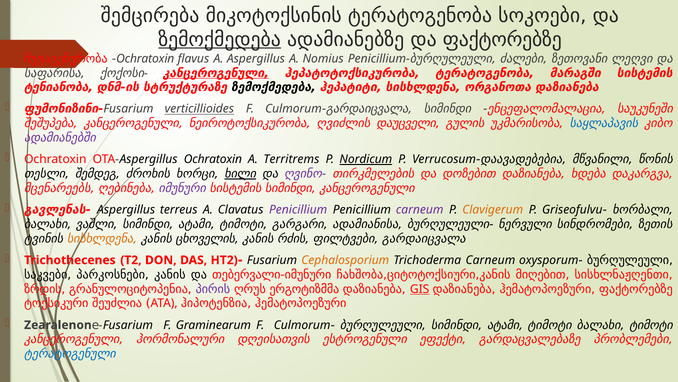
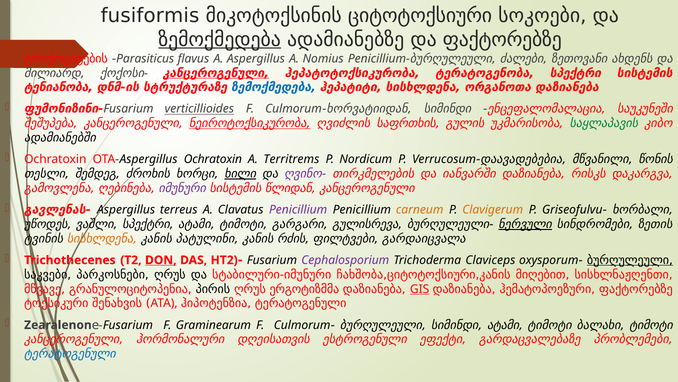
შემცირება: შემცირება -> fusiformis
მიკოტოქსინის ტერატოგენობა: ტერატოგენობა -> ციტოტოქსიური
მუტაგენურობა: მუტაგენურობა -> ტრიქოციტების
Ochratoxin at (145, 59): Ochratoxin -> Parasiticus
ლეღვი: ლეღვი -> ახდენს
საფარისა: საფარისა -> მილიარდ
ტერატოგენობა მარაგში: მარაგში -> სპექტრი
ზემოქმედება at (274, 87) colour: black -> blue
გარდაიცვალა at (367, 109): გარდაიცვალა -> ხორვატიიდან
ნეიროტოქსიკურობა underline: none -> present
დაუცველი: დაუცველი -> საფრთხის
საყლაპავის colour: blue -> green
ადამიანებში colour: purple -> black
Nordicum underline: present -> none
დოზებით: დოზებით -> იანვარში
ხდება: ხდება -> რისკს
მცენარეებს: მცენარეებს -> გამოვლენა
სისტემის სიმინდი: სიმინდი -> წლიდან
carneum at (420, 209) colour: purple -> orange
ბალახი at (48, 224): ბალახი -> უწოდეს
ვაშლი სიმინდი: სიმინდი -> სპექტრი
ადამიანისა: ადამიანისა -> გულისრევა
ნერვული underline: none -> present
ცხოველის: ცხოველის -> პატულინი
DON underline: none -> present
Cephalosporium colour: orange -> purple
Trichoderma Carneum: Carneum -> Claviceps
ბურღულეული at (630, 260) underline: none -> present
პარკოსნები კანის: კანის -> ღრუს
თებერვალი-იმუნური: თებერვალი-იმუნური -> სტაბილური-იმუნური
ზრდის: ზრდის -> მწვავე
პირის colour: purple -> black
შეუძლია: შეუძლია -> შენახვის
ჰიპოტენზია ჰემატოპოეზური: ჰემატოპოეზური -> ტერატოგენული
